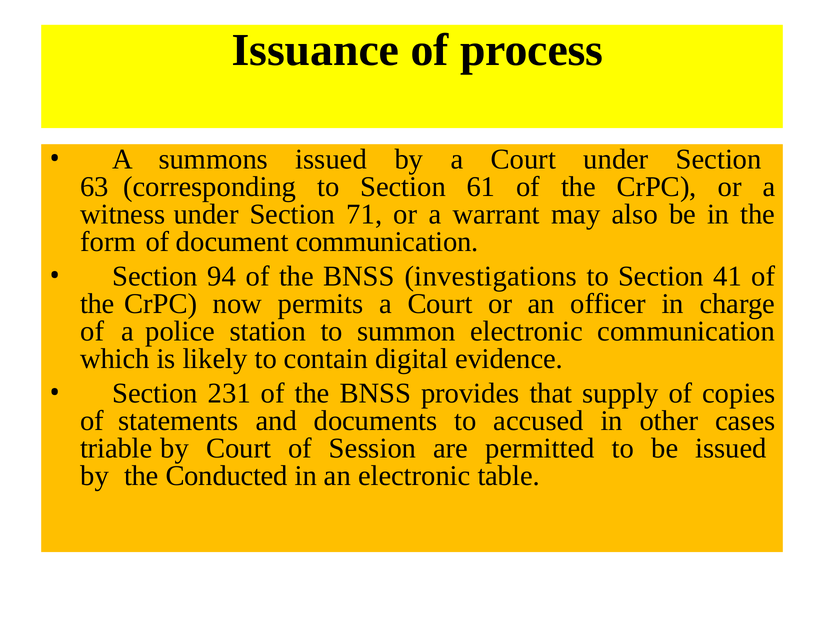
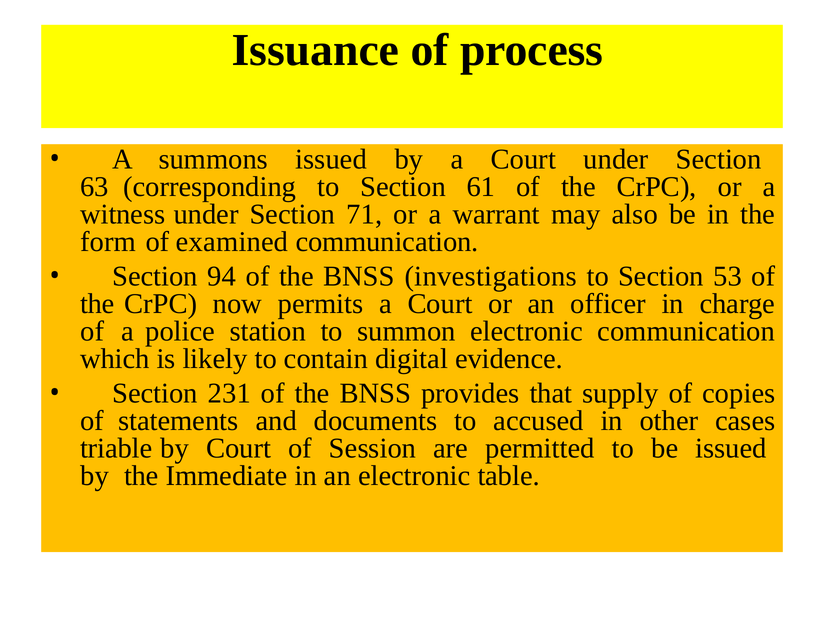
document: document -> examined
41: 41 -> 53
Conducted: Conducted -> Immediate
